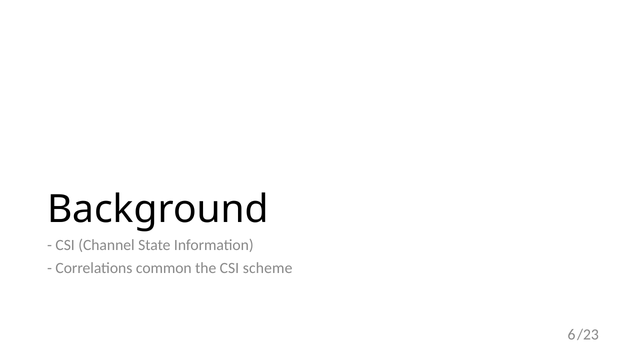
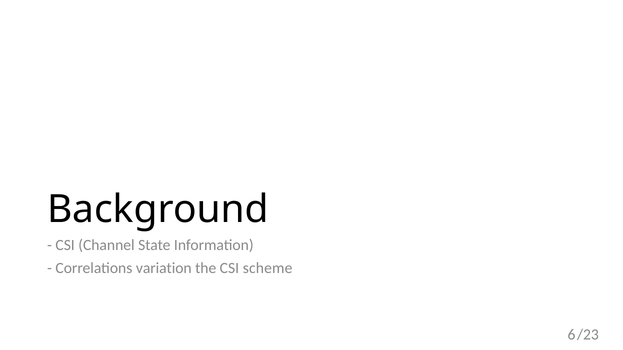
common: common -> variation
